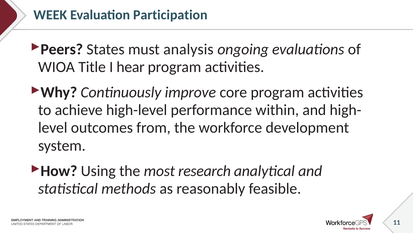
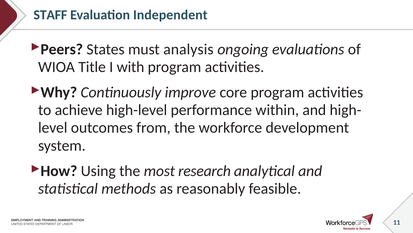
WEEK: WEEK -> STAFF
Participation: Participation -> Independent
hear: hear -> with
